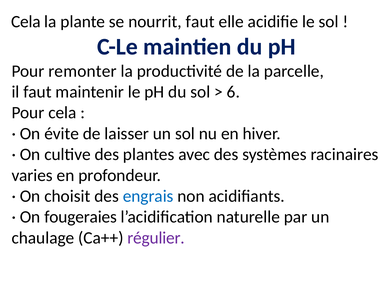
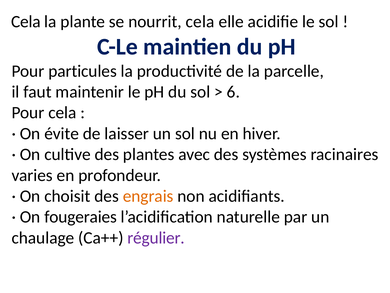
nourrit faut: faut -> cela
remonter: remonter -> particules
engrais colour: blue -> orange
